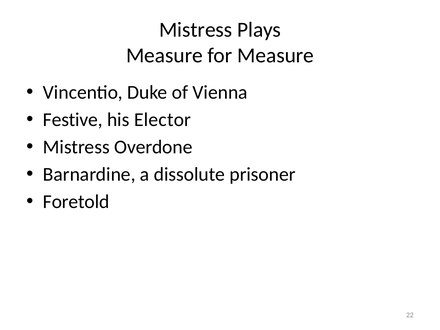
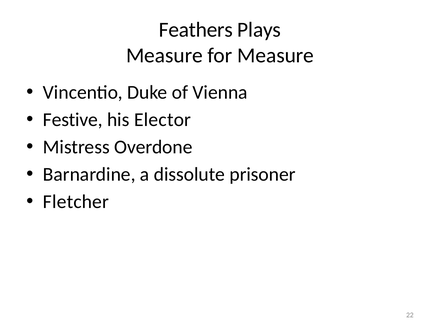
Mistress at (196, 30): Mistress -> Feathers
Foretold: Foretold -> Fletcher
